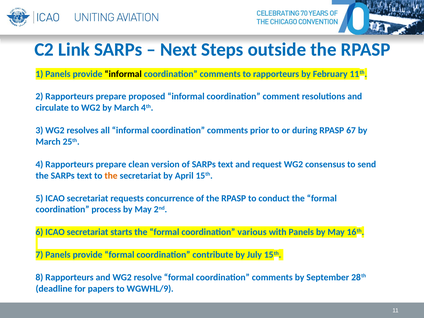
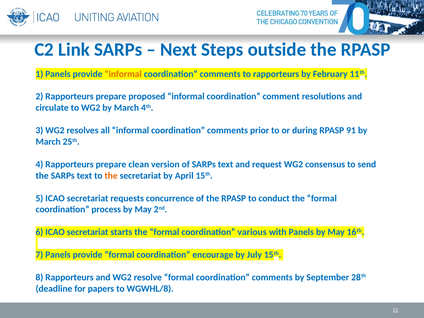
informal at (123, 74) colour: black -> orange
67: 67 -> 91
contribute: contribute -> encourage
WGWHL/9: WGWHL/9 -> WGWHL/8
